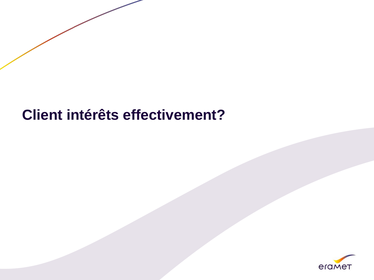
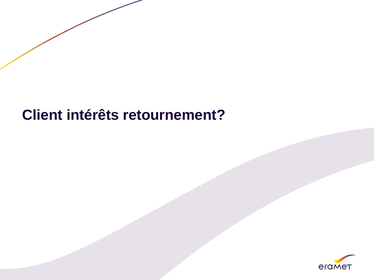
effectivement: effectivement -> retournement
